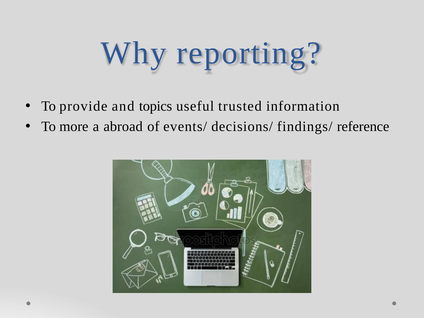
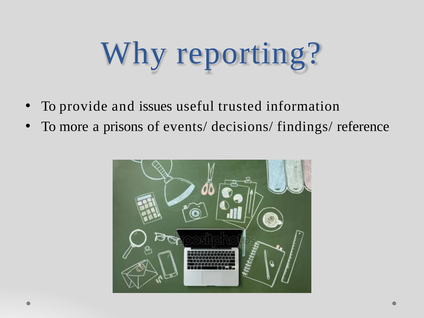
topics: topics -> issues
abroad: abroad -> prisons
